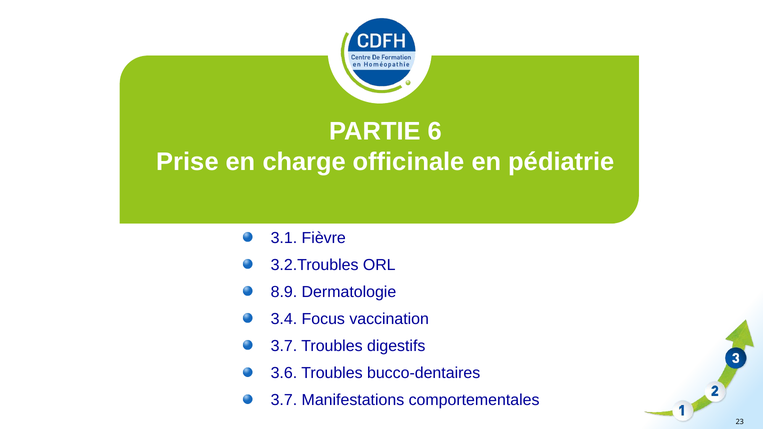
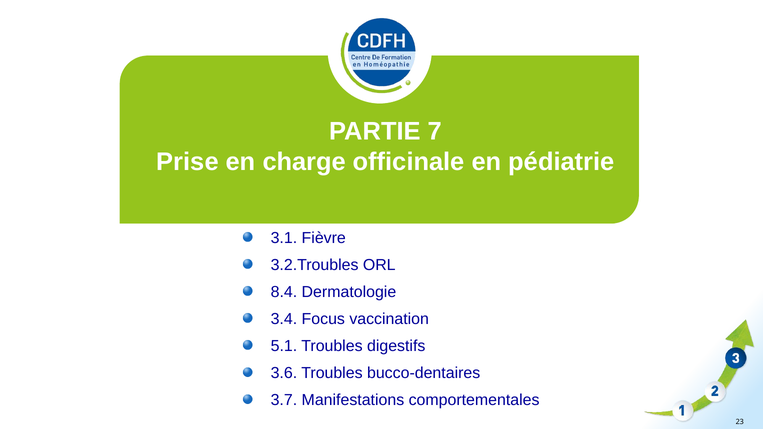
6: 6 -> 7
8.9: 8.9 -> 8.4
3.7 at (284, 346): 3.7 -> 5.1
